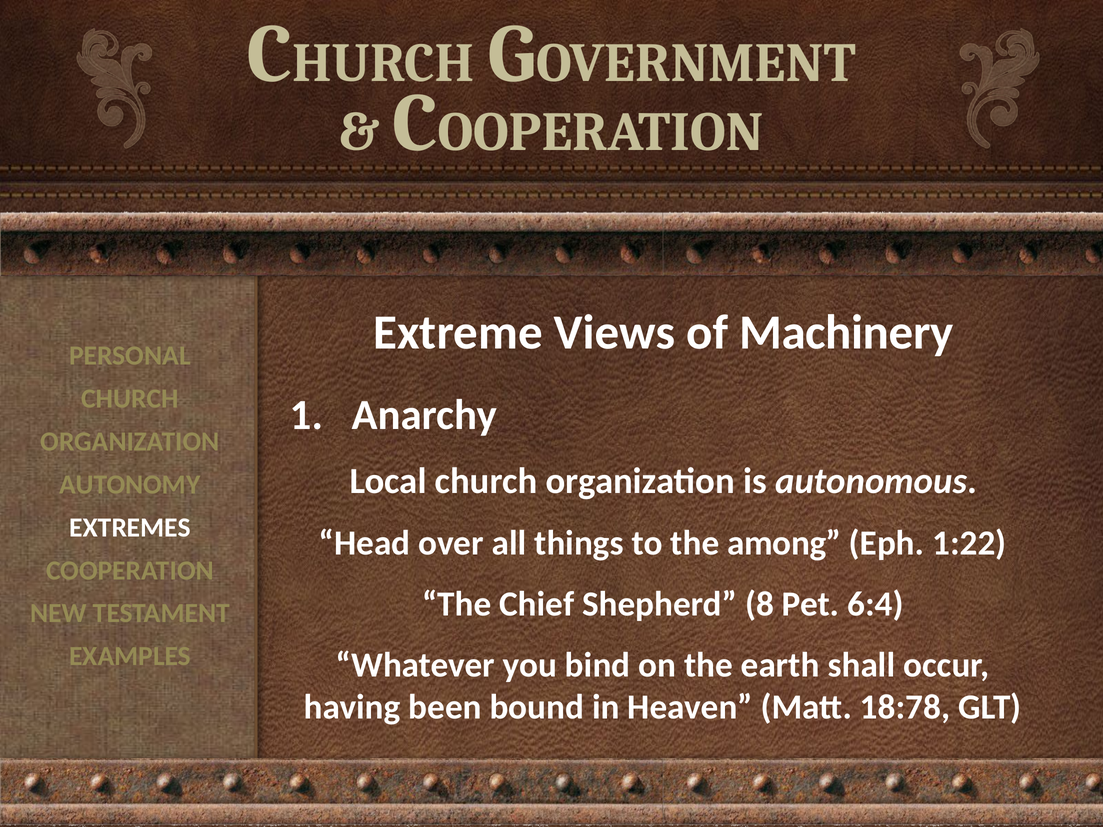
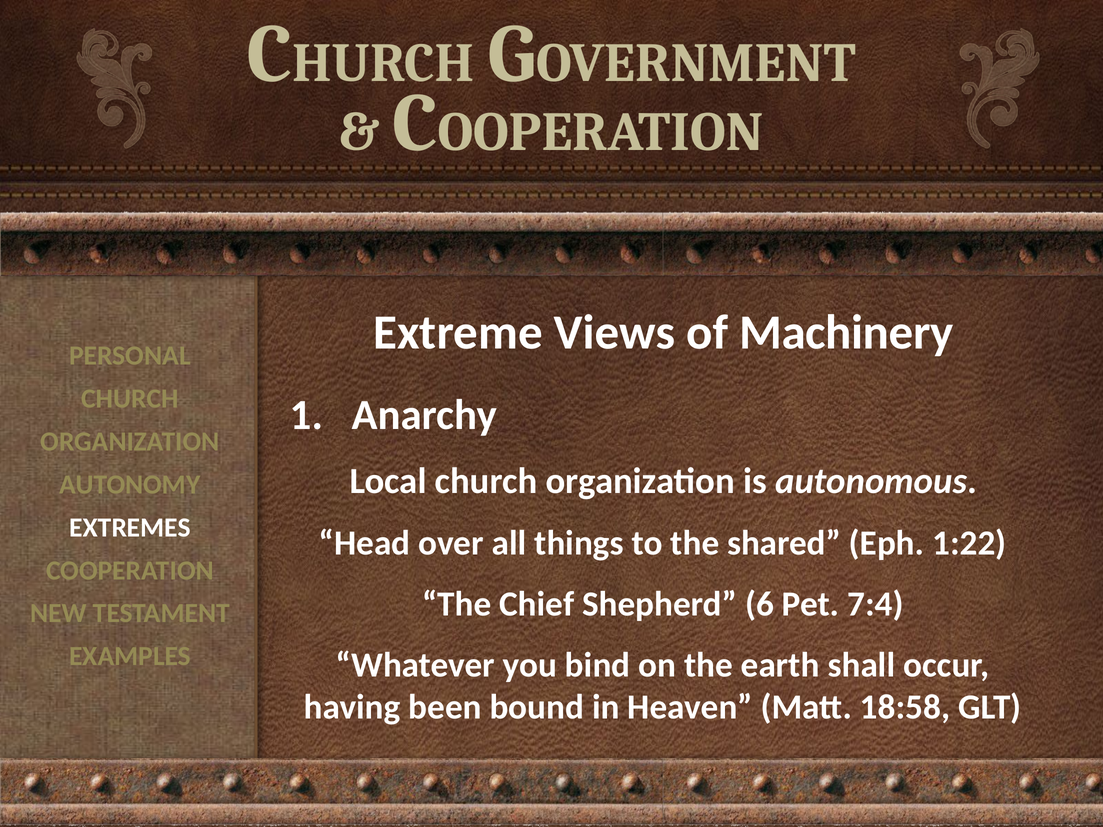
among: among -> shared
8: 8 -> 6
6:4: 6:4 -> 7:4
18:78: 18:78 -> 18:58
